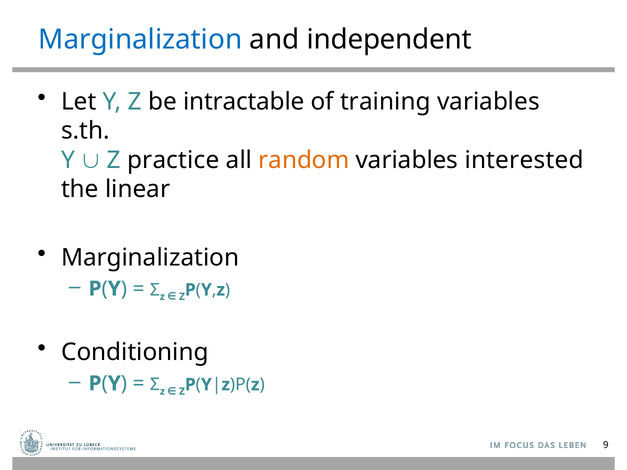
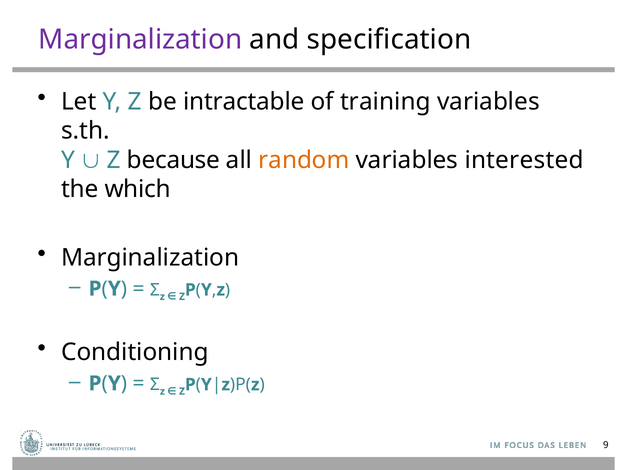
Marginalization at (140, 40) colour: blue -> purple
independent: independent -> specification
practice: practice -> because
linear: linear -> which
